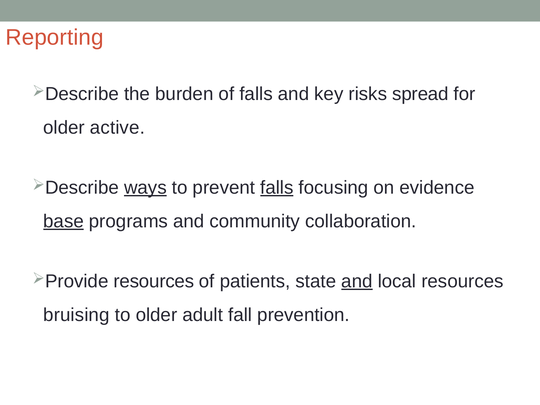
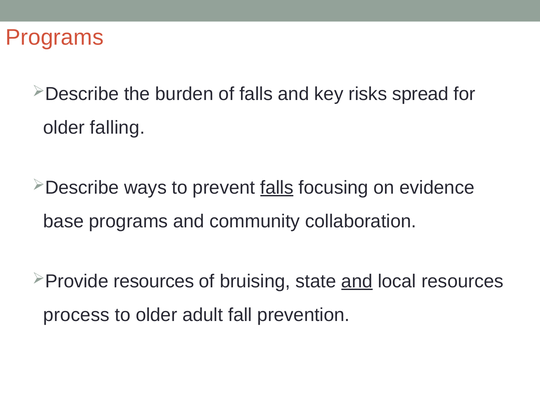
Reporting at (55, 37): Reporting -> Programs
active: active -> falling
ways underline: present -> none
base underline: present -> none
patients: patients -> bruising
bruising: bruising -> process
